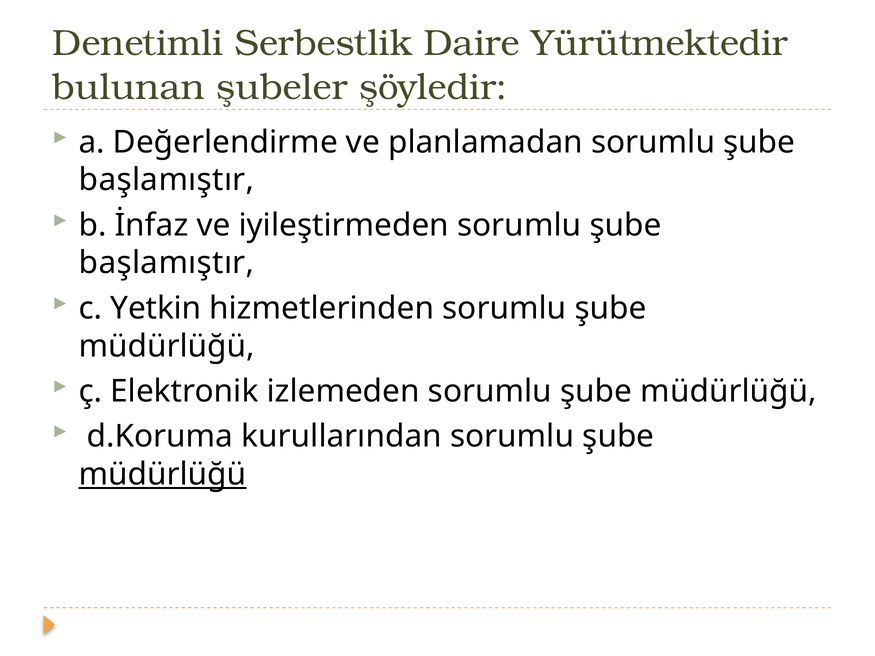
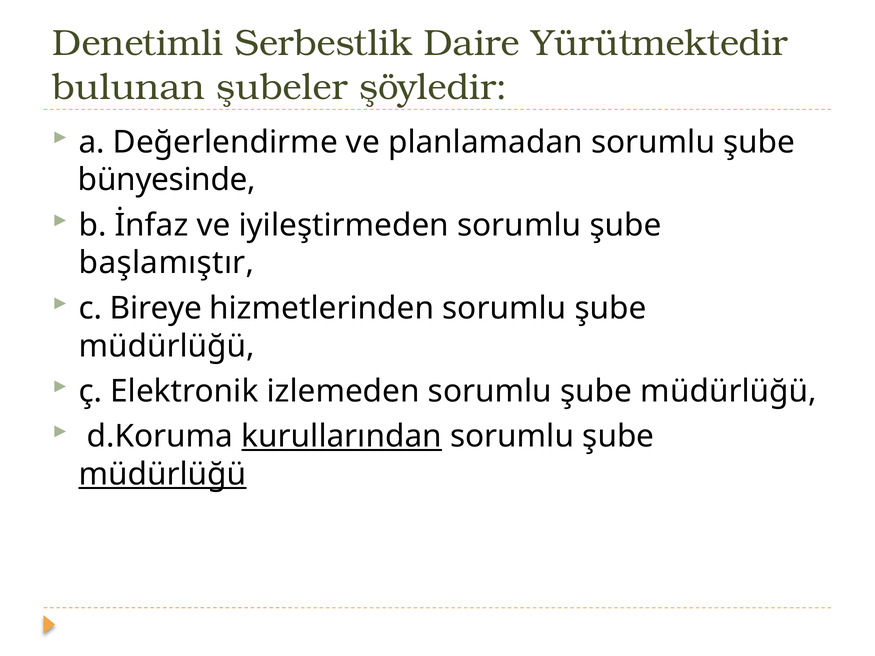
başlamıştır at (167, 180): başlamıştır -> bünyesinde
Yetkin: Yetkin -> Bireye
kurullarından underline: none -> present
